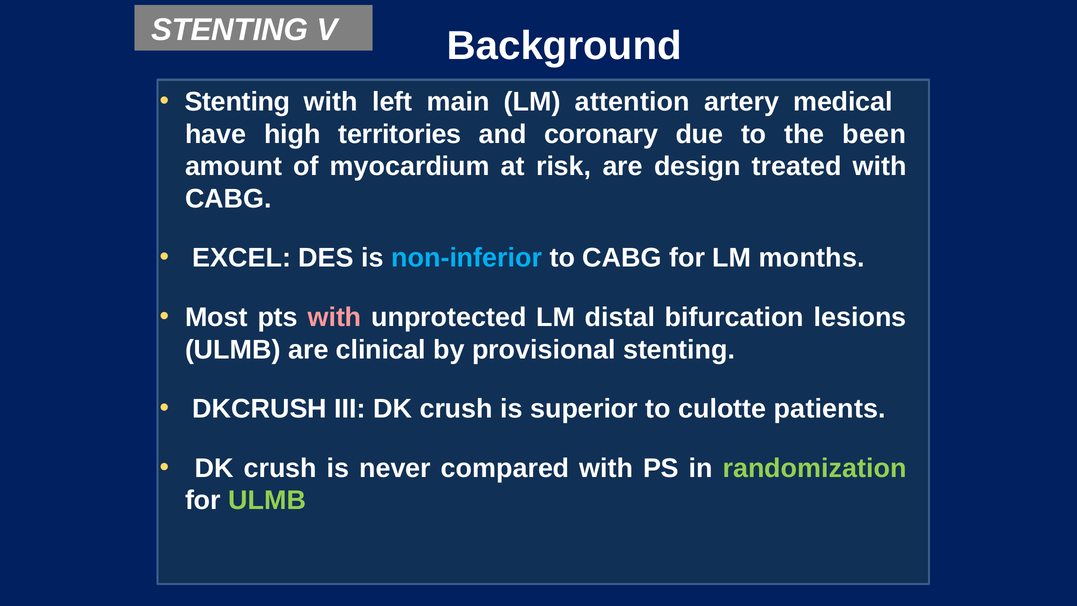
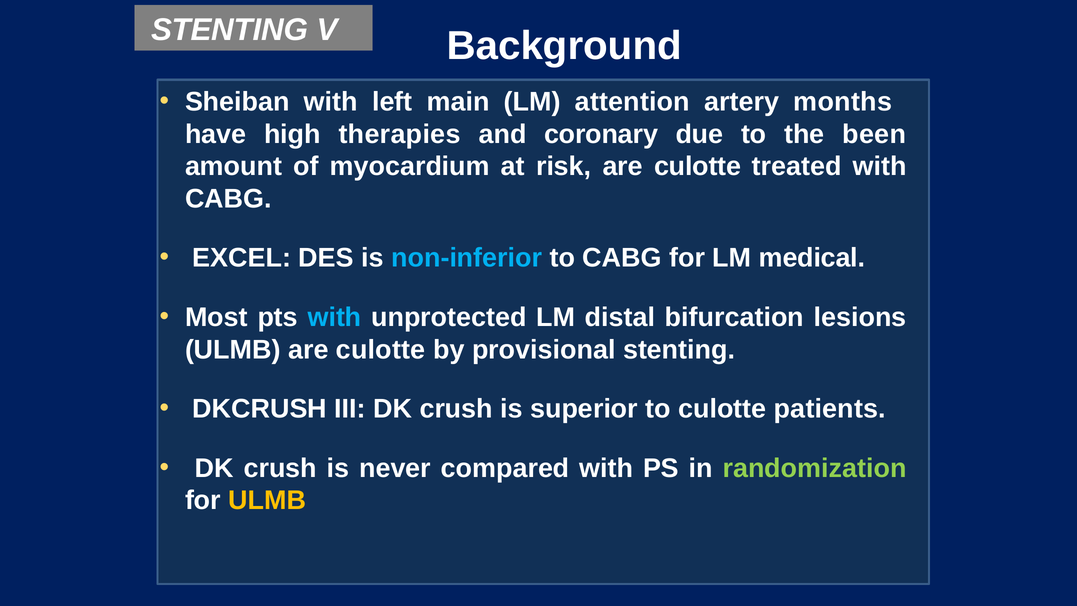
Stenting at (237, 102): Stenting -> Sheiban
medical: medical -> months
territories: territories -> therapies
risk are design: design -> culotte
months: months -> medical
with at (335, 317) colour: pink -> light blue
ULMB are clinical: clinical -> culotte
ULMB at (267, 500) colour: light green -> yellow
